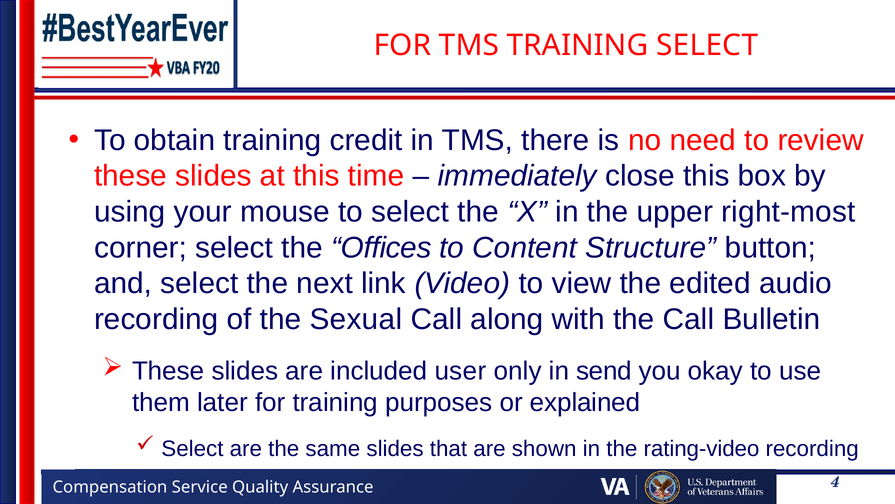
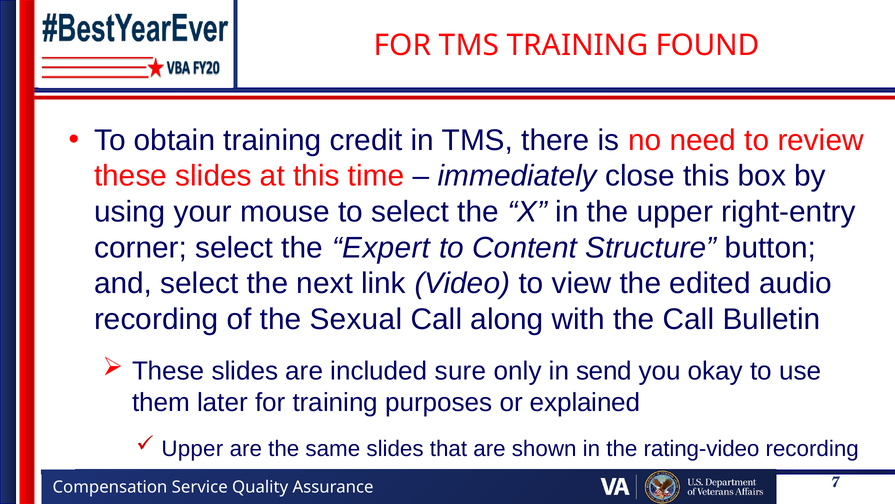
TRAINING SELECT: SELECT -> FOUND
right-most: right-most -> right-entry
Offices: Offices -> Expert
user: user -> sure
Select at (192, 448): Select -> Upper
4: 4 -> 7
